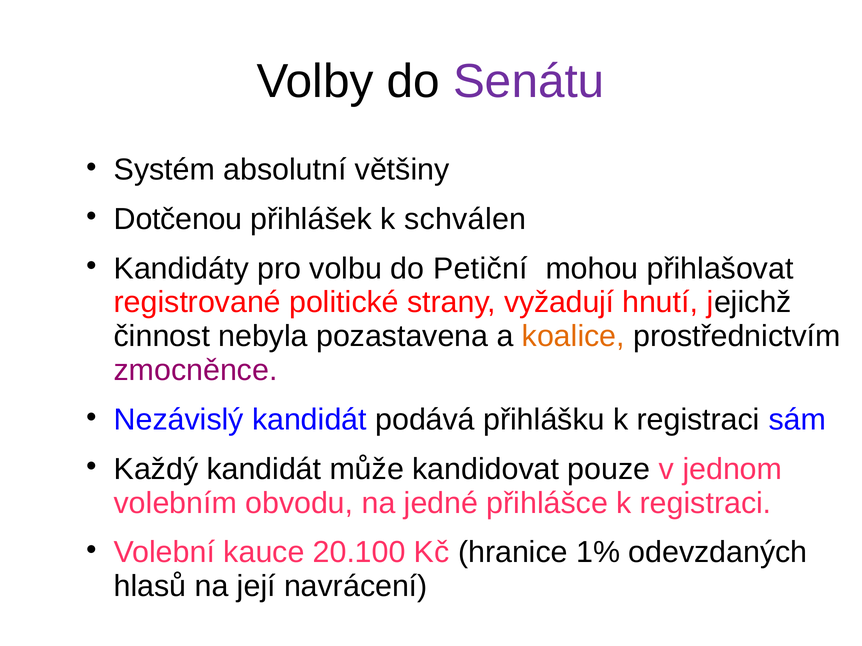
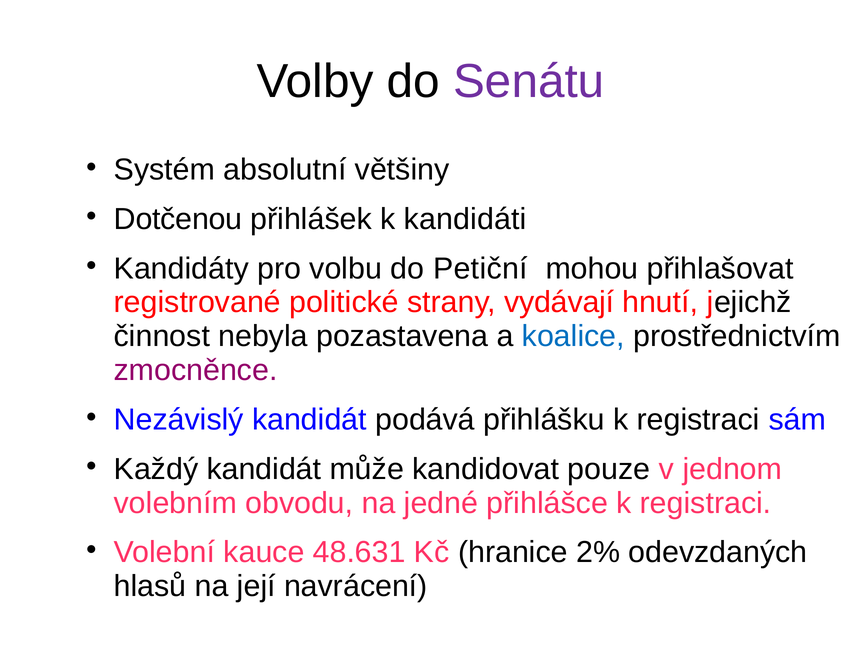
schválen: schválen -> kandidáti
vyžadují: vyžadují -> vydávají
koalice colour: orange -> blue
20.100: 20.100 -> 48.631
1%: 1% -> 2%
